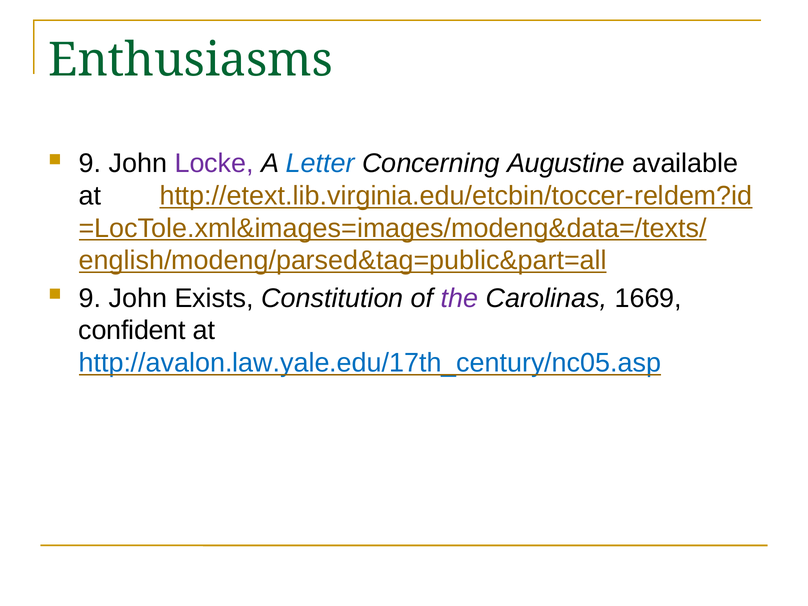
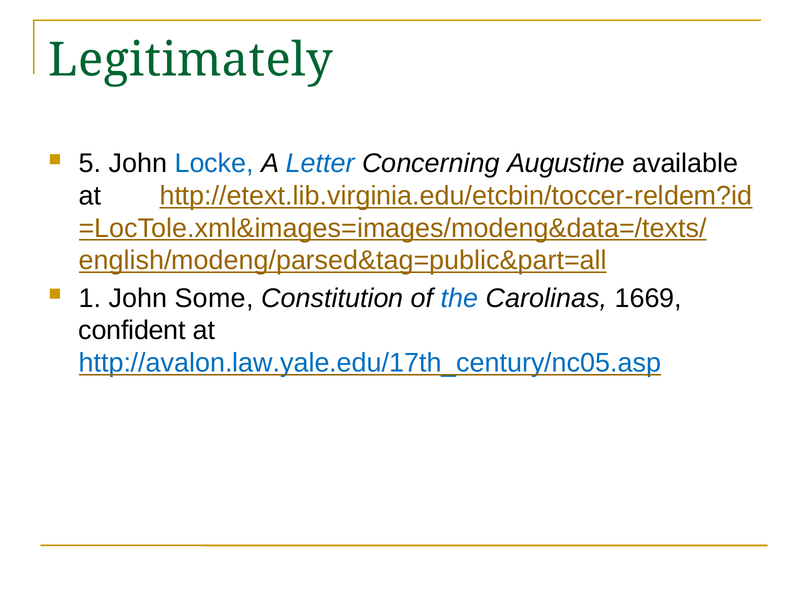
Enthusiasms: Enthusiasms -> Legitimately
9 at (90, 163): 9 -> 5
Locke colour: purple -> blue
9 at (90, 298): 9 -> 1
Exists: Exists -> Some
the colour: purple -> blue
